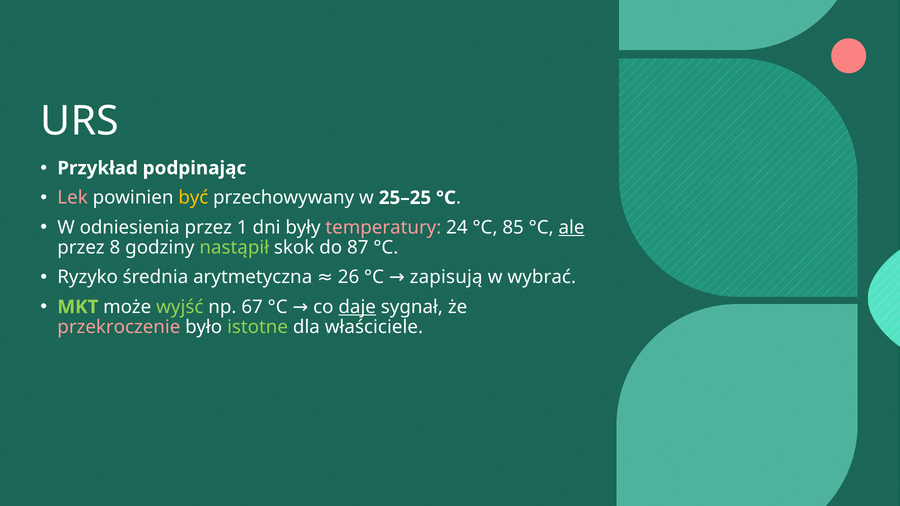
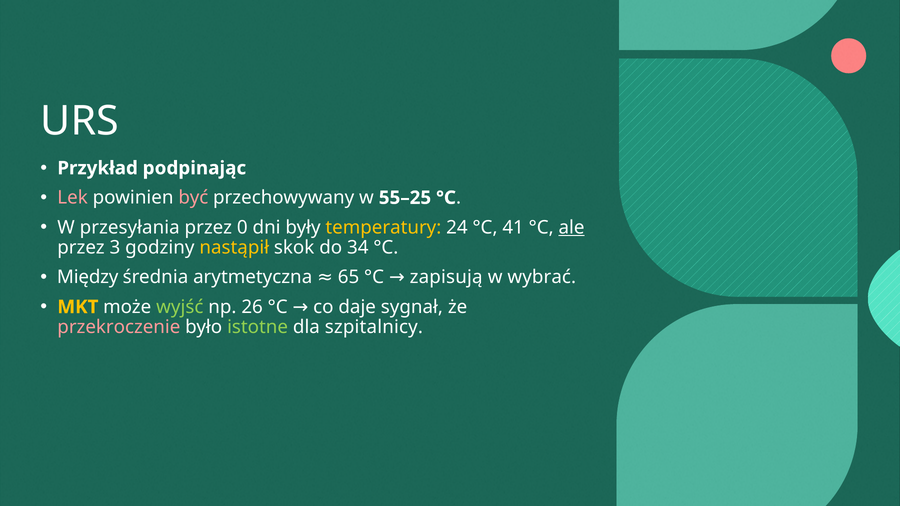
być colour: yellow -> pink
25–25: 25–25 -> 55–25
odniesienia: odniesienia -> przesyłania
1: 1 -> 0
temperatury colour: pink -> yellow
85: 85 -> 41
8: 8 -> 3
nastąpił colour: light green -> yellow
87: 87 -> 34
Ryzyko: Ryzyko -> Między
26: 26 -> 65
MKT colour: light green -> yellow
67: 67 -> 26
daje underline: present -> none
właściciele: właściciele -> szpitalnicy
